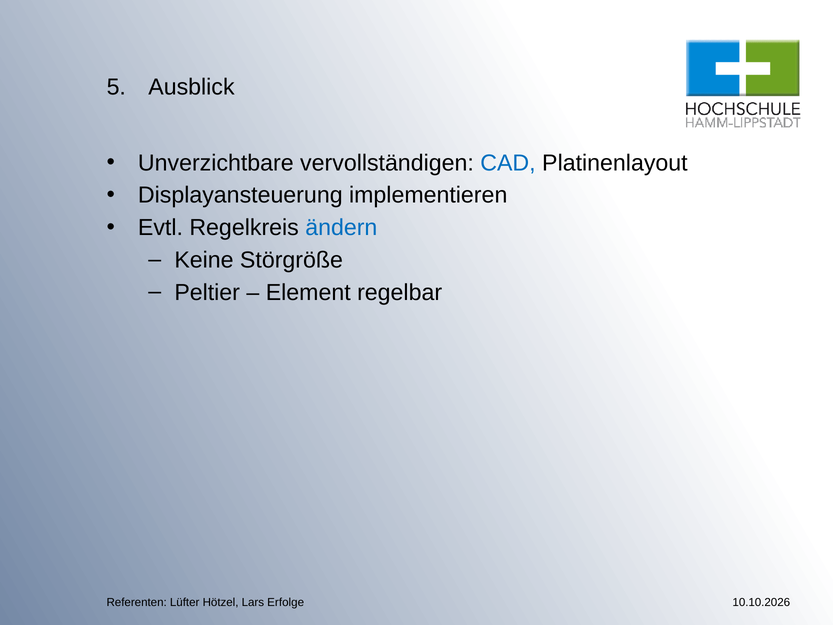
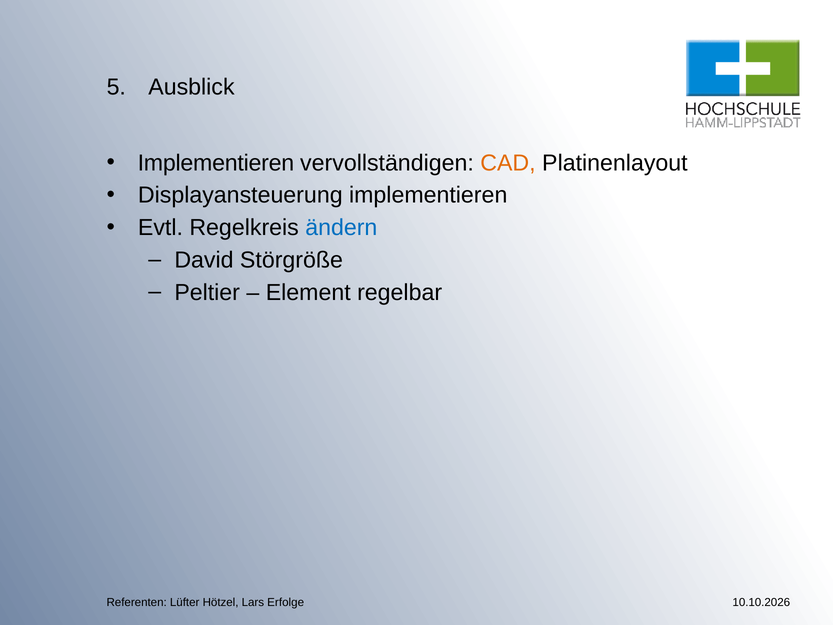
Unverzichtbare at (216, 163): Unverzichtbare -> Implementieren
CAD colour: blue -> orange
Keine: Keine -> David
